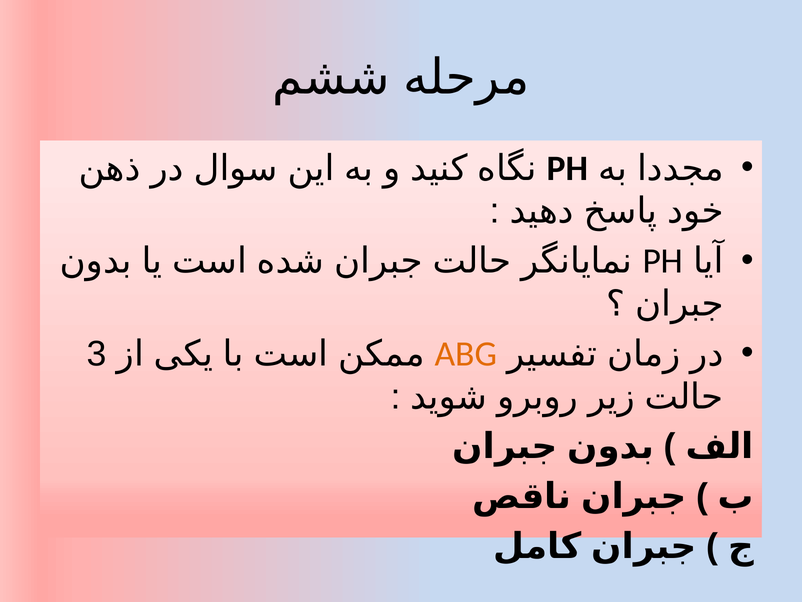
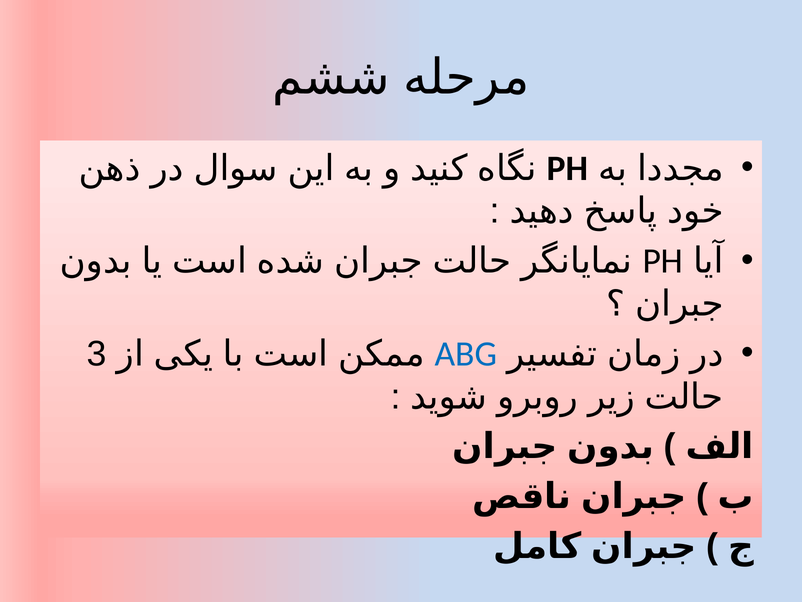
ABG colour: orange -> blue
